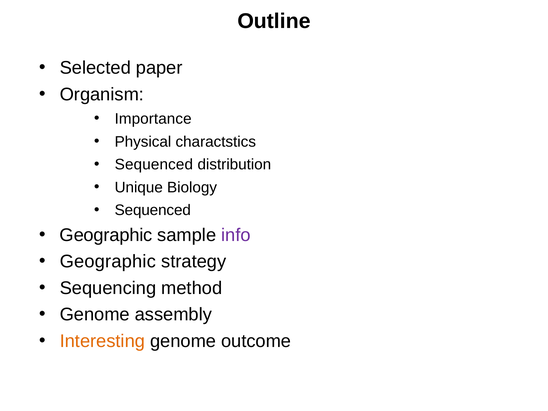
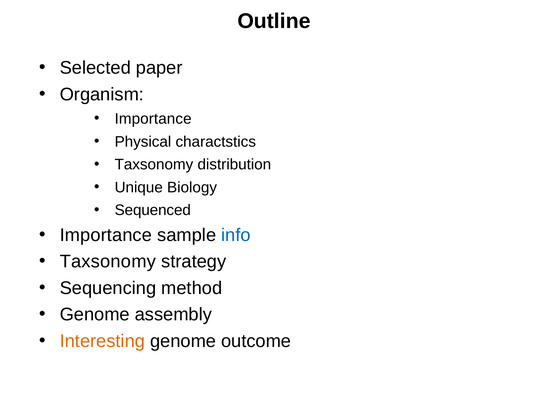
Sequenced at (154, 165): Sequenced -> Taxsonomy
Geographic at (106, 235): Geographic -> Importance
info colour: purple -> blue
Geographic at (108, 262): Geographic -> Taxsonomy
